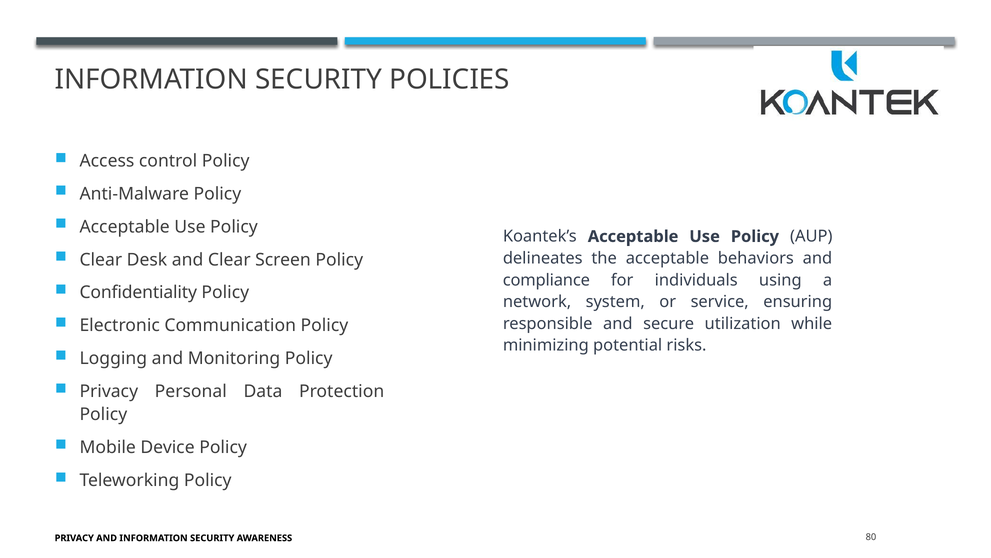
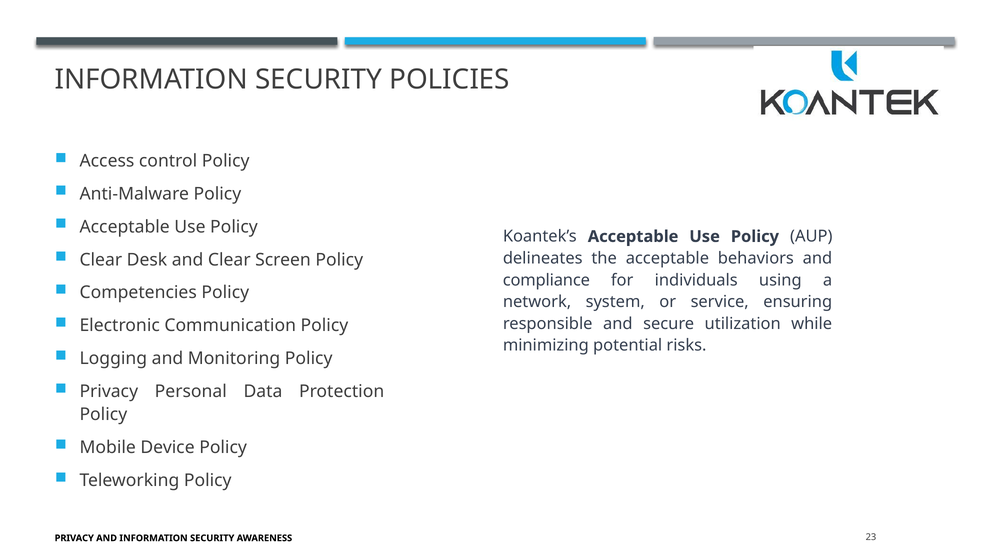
Confidentiality: Confidentiality -> Competencies
80: 80 -> 23
